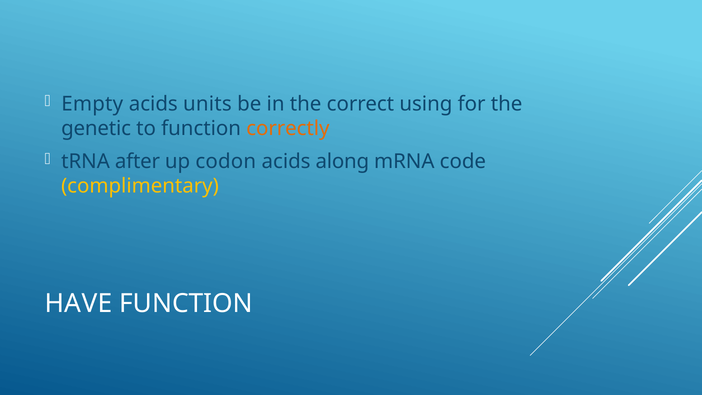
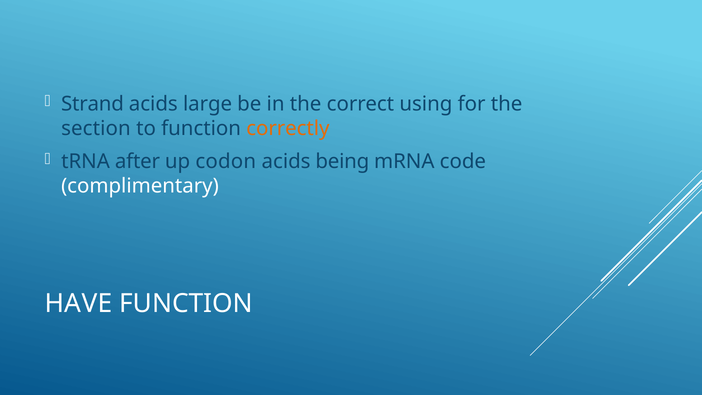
Empty: Empty -> Strand
units: units -> large
genetic: genetic -> section
along: along -> being
complimentary colour: yellow -> white
